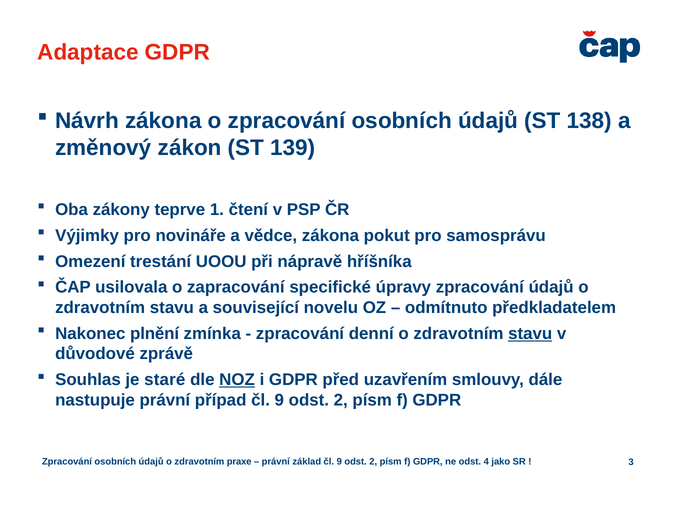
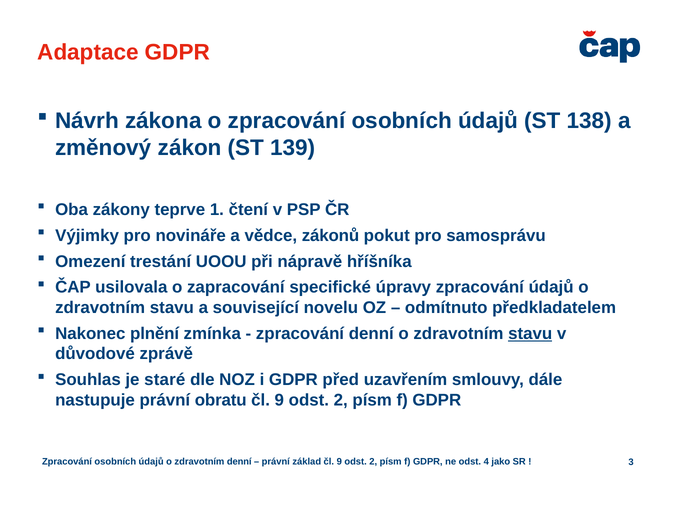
vědce zákona: zákona -> zákonů
NOZ underline: present -> none
případ: případ -> obratu
zdravotním praxe: praxe -> denní
